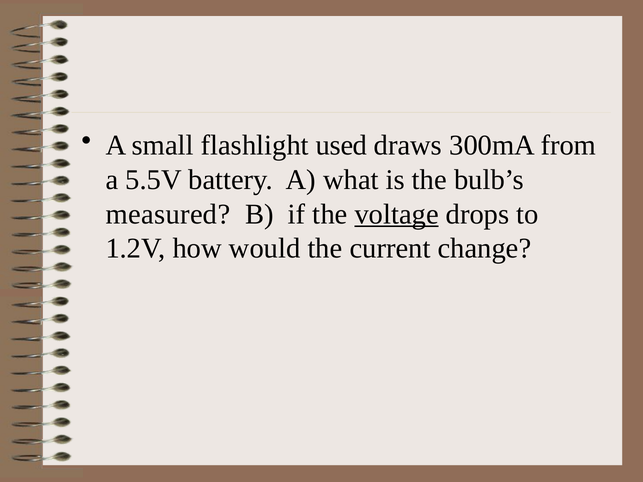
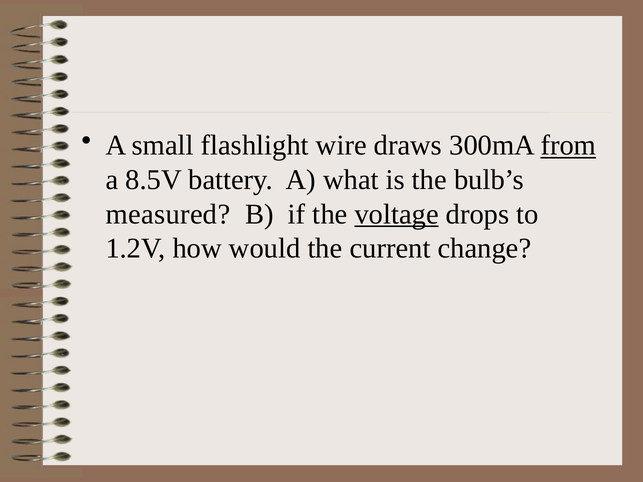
used: used -> wire
from underline: none -> present
5.5V: 5.5V -> 8.5V
